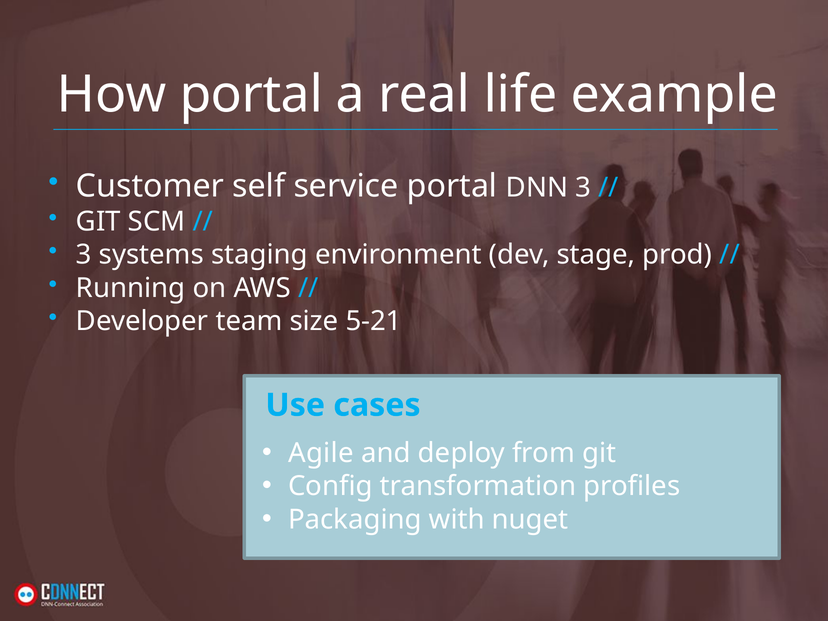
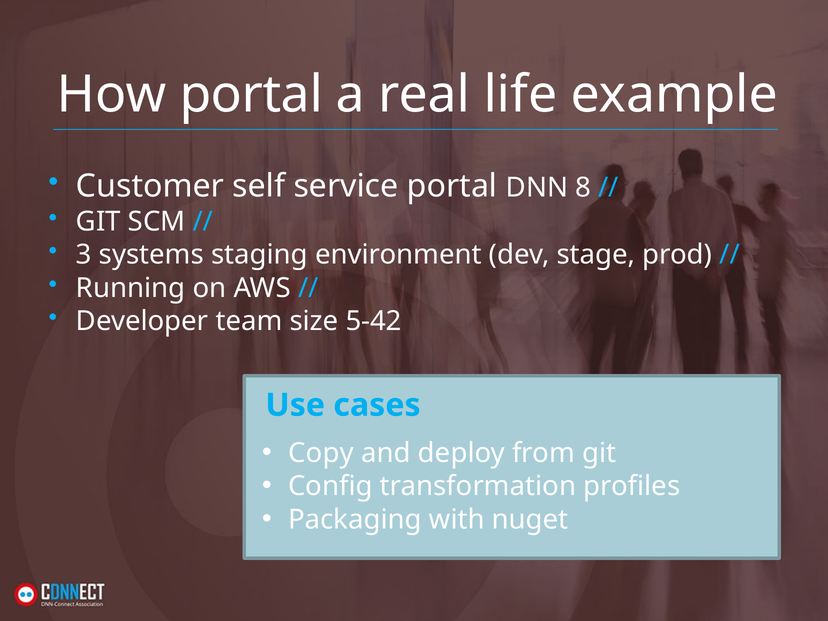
DNN 3: 3 -> 8
5-21: 5-21 -> 5-42
Agile: Agile -> Copy
